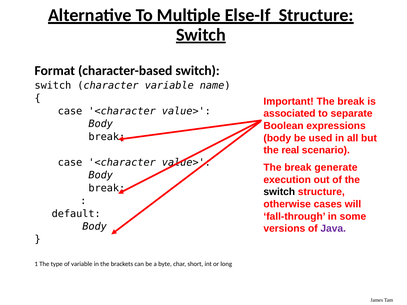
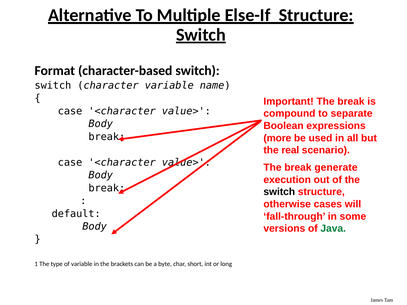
associated: associated -> compound
body at (277, 138): body -> more
Java colour: purple -> green
